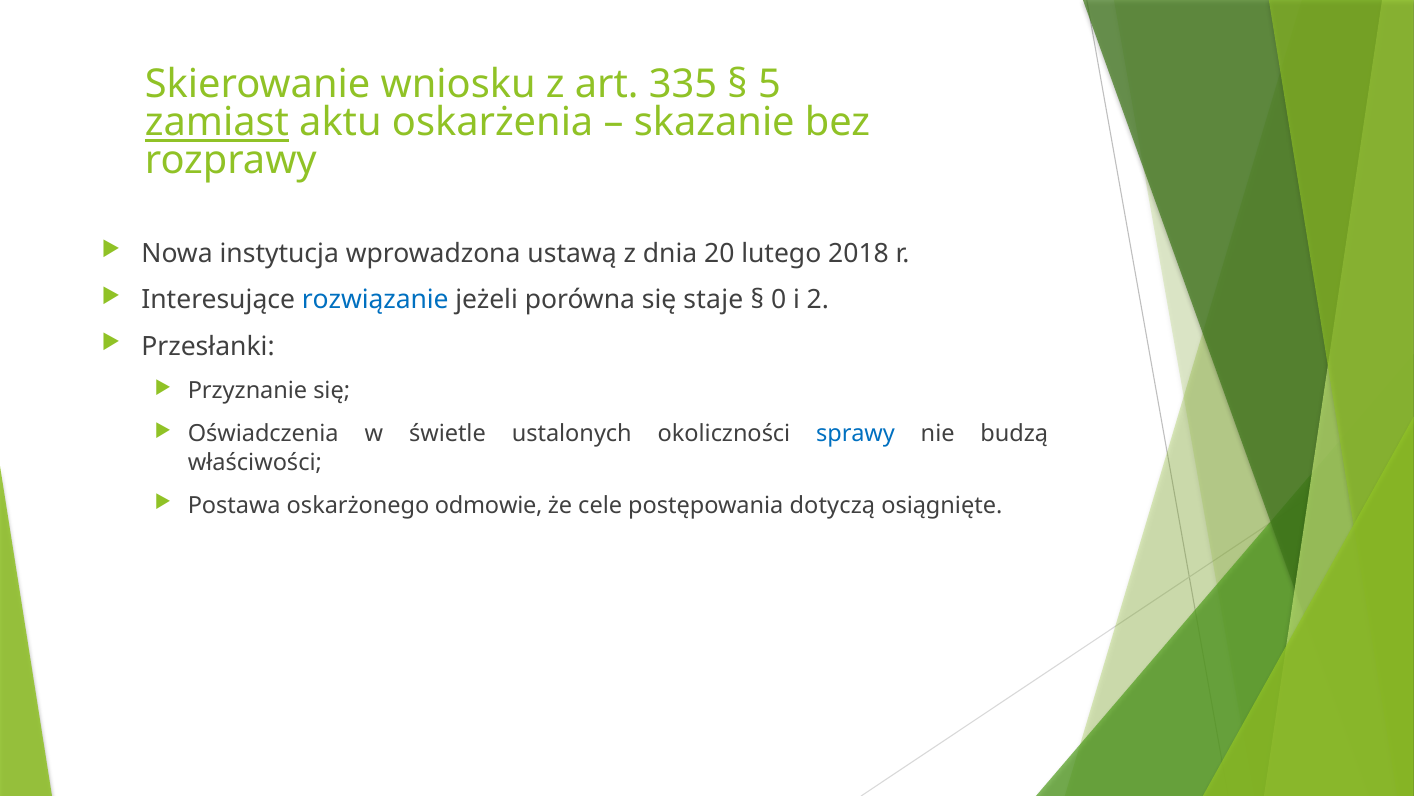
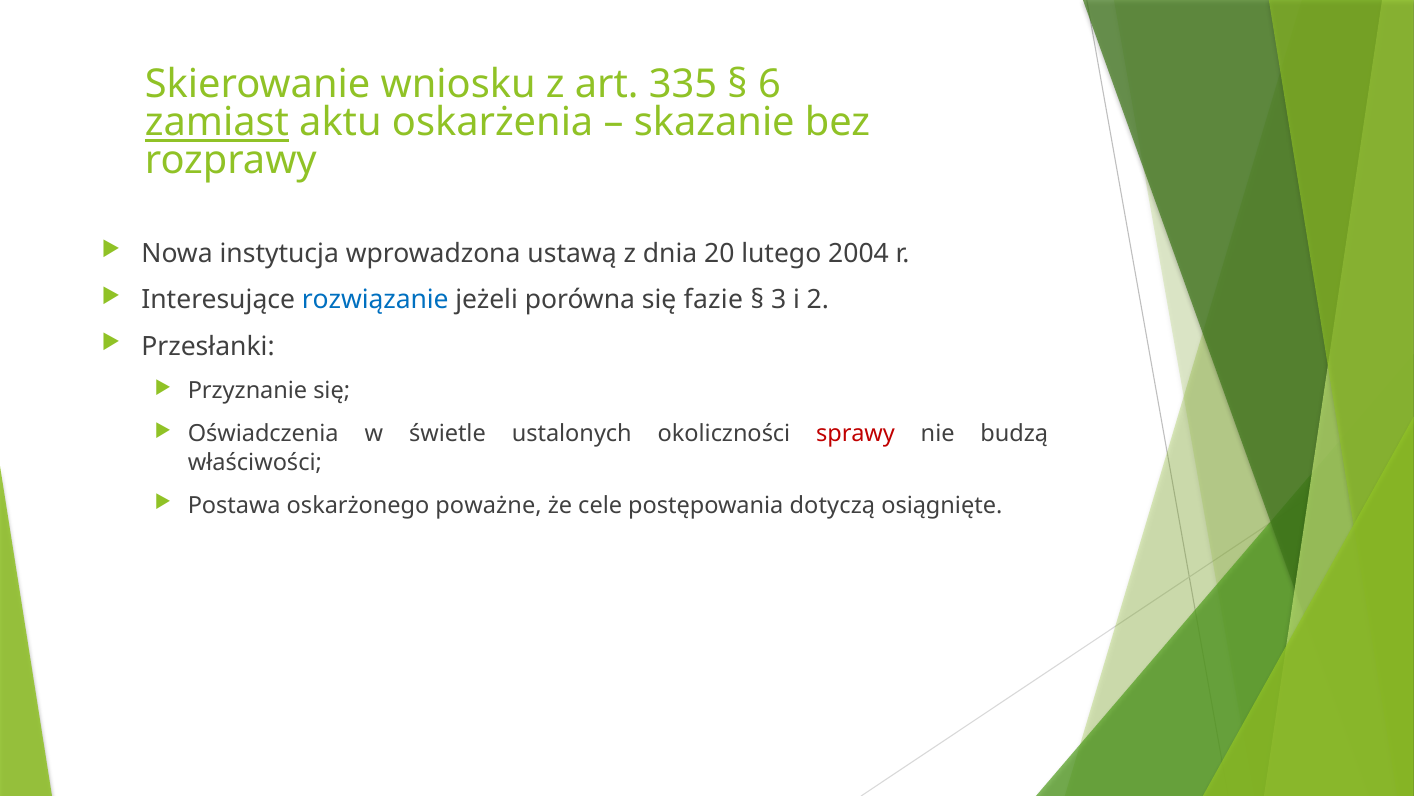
5: 5 -> 6
2018: 2018 -> 2004
staje: staje -> fazie
0: 0 -> 3
sprawy colour: blue -> red
odmowie: odmowie -> poważne
